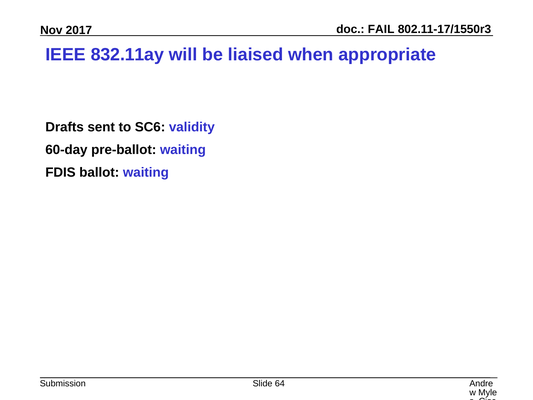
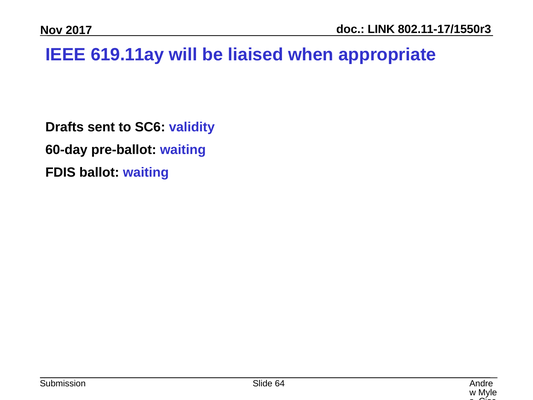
FAIL: FAIL -> LINK
832.11ay: 832.11ay -> 619.11ay
